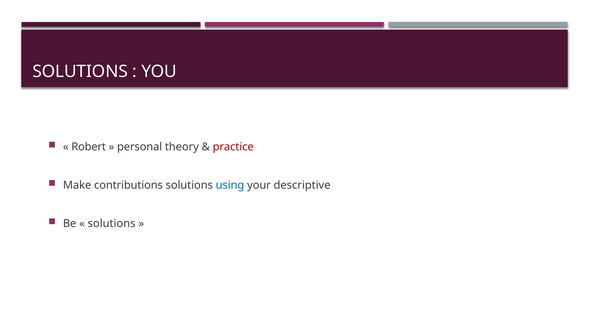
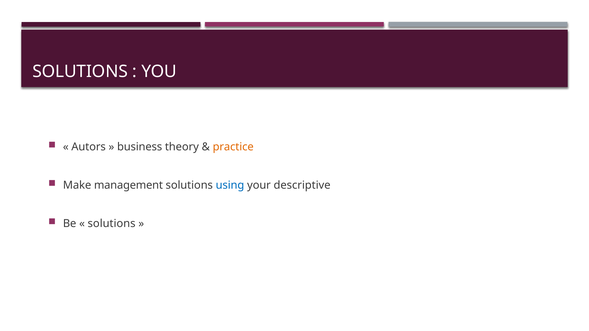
Robert: Robert -> Autors
personal: personal -> business
practice colour: red -> orange
contributions: contributions -> management
